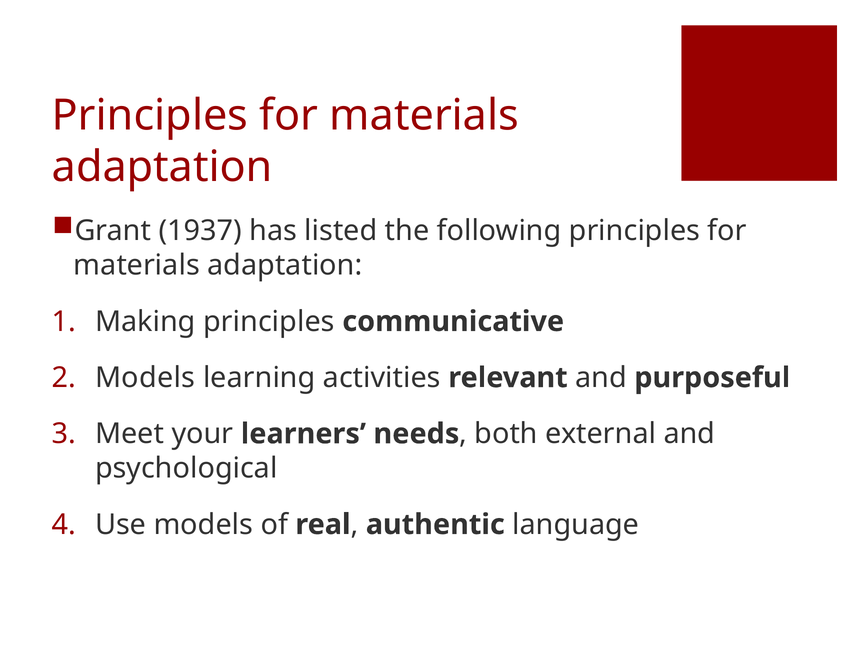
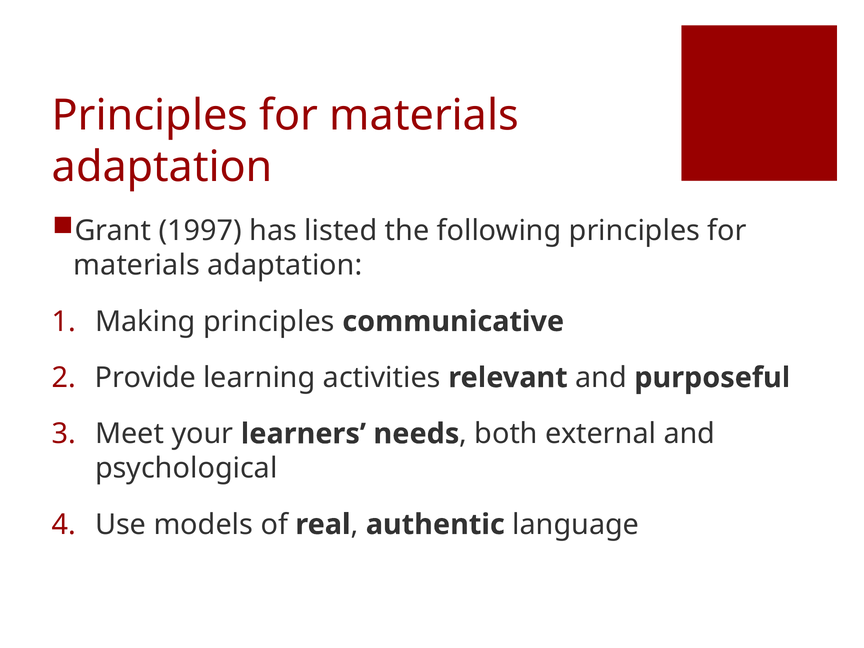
1937: 1937 -> 1997
Models at (145, 378): Models -> Provide
